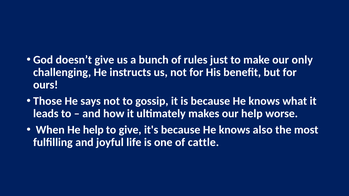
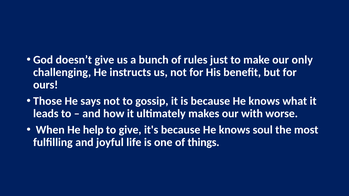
our help: help -> with
also: also -> soul
cattle: cattle -> things
